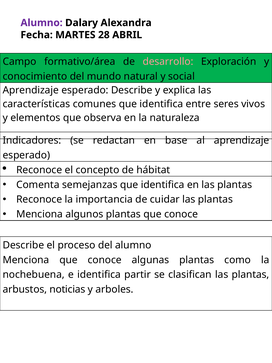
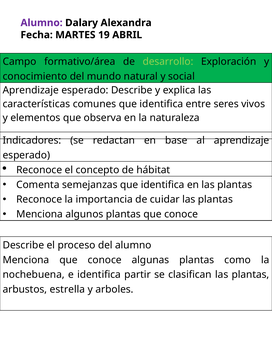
28: 28 -> 19
desarrollo colour: pink -> light green
noticias: noticias -> estrella
